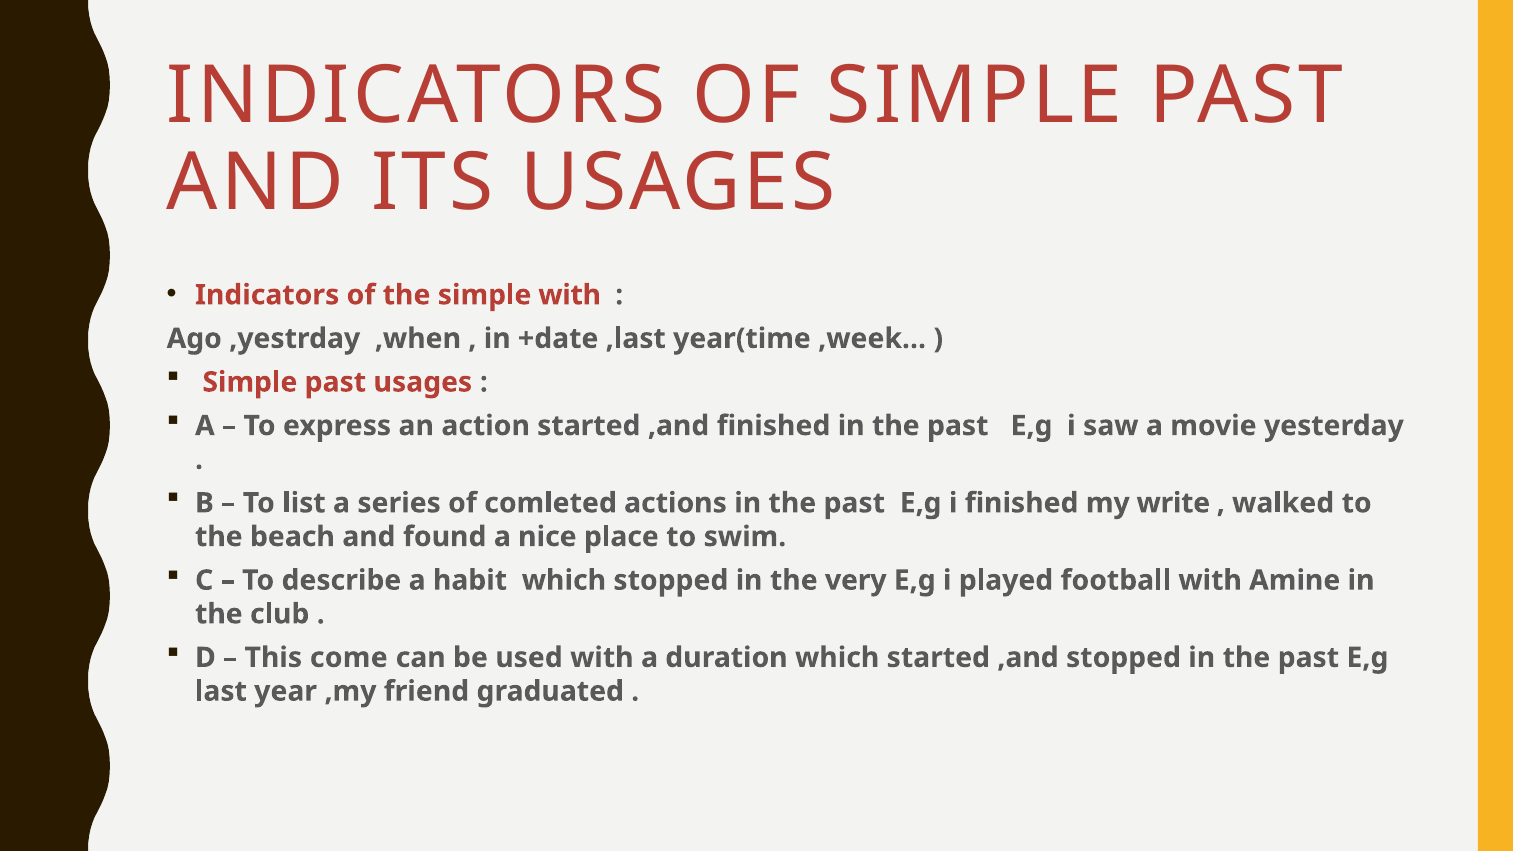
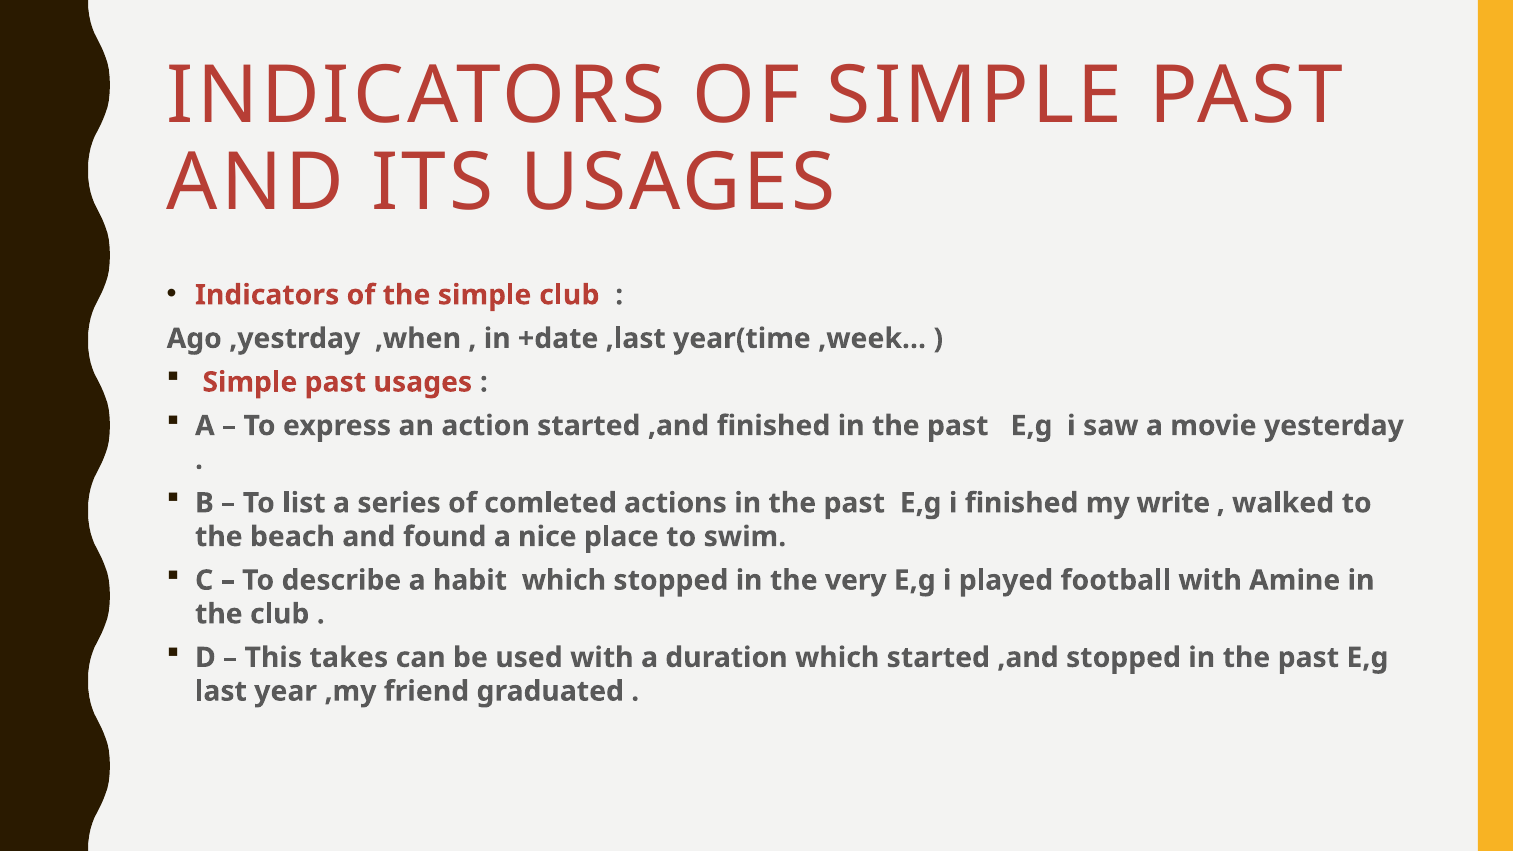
simple with: with -> club
come: come -> takes
